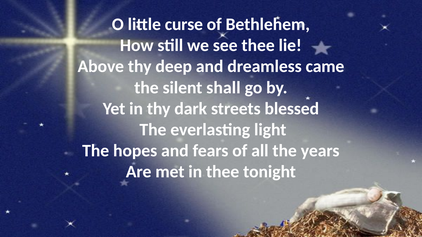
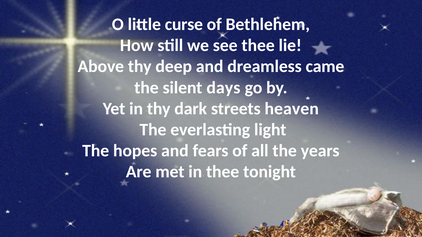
shall: shall -> days
blessed: blessed -> heaven
